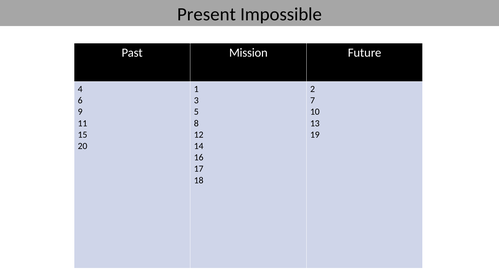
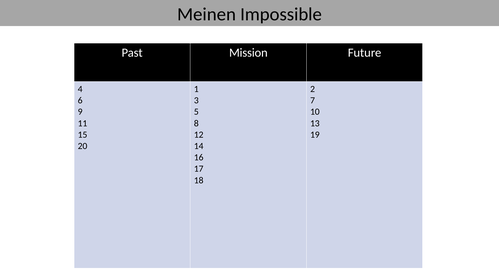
Present: Present -> Meinen
